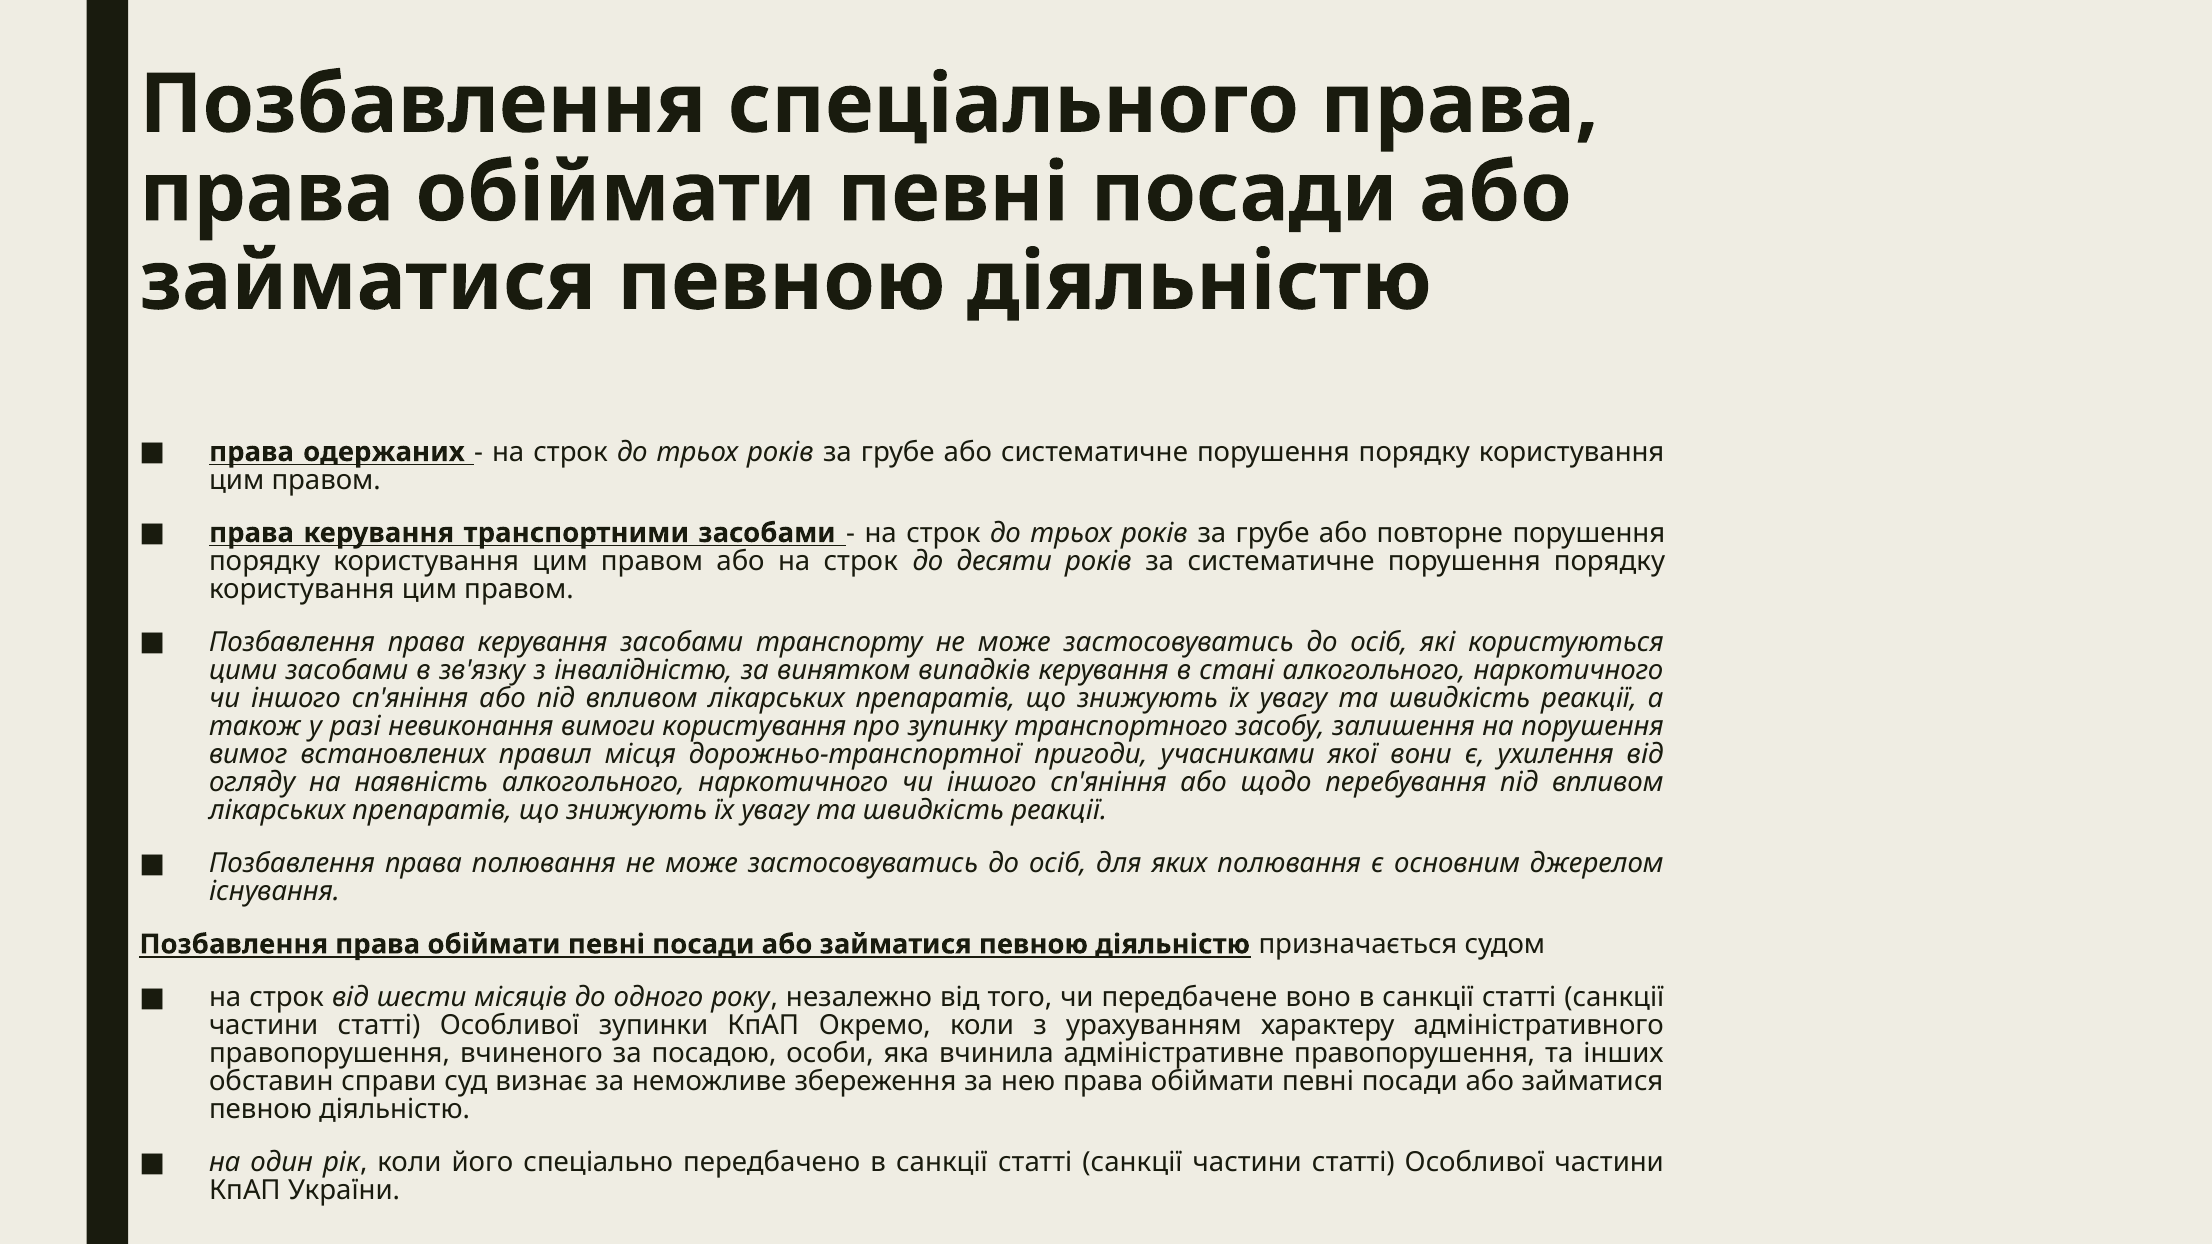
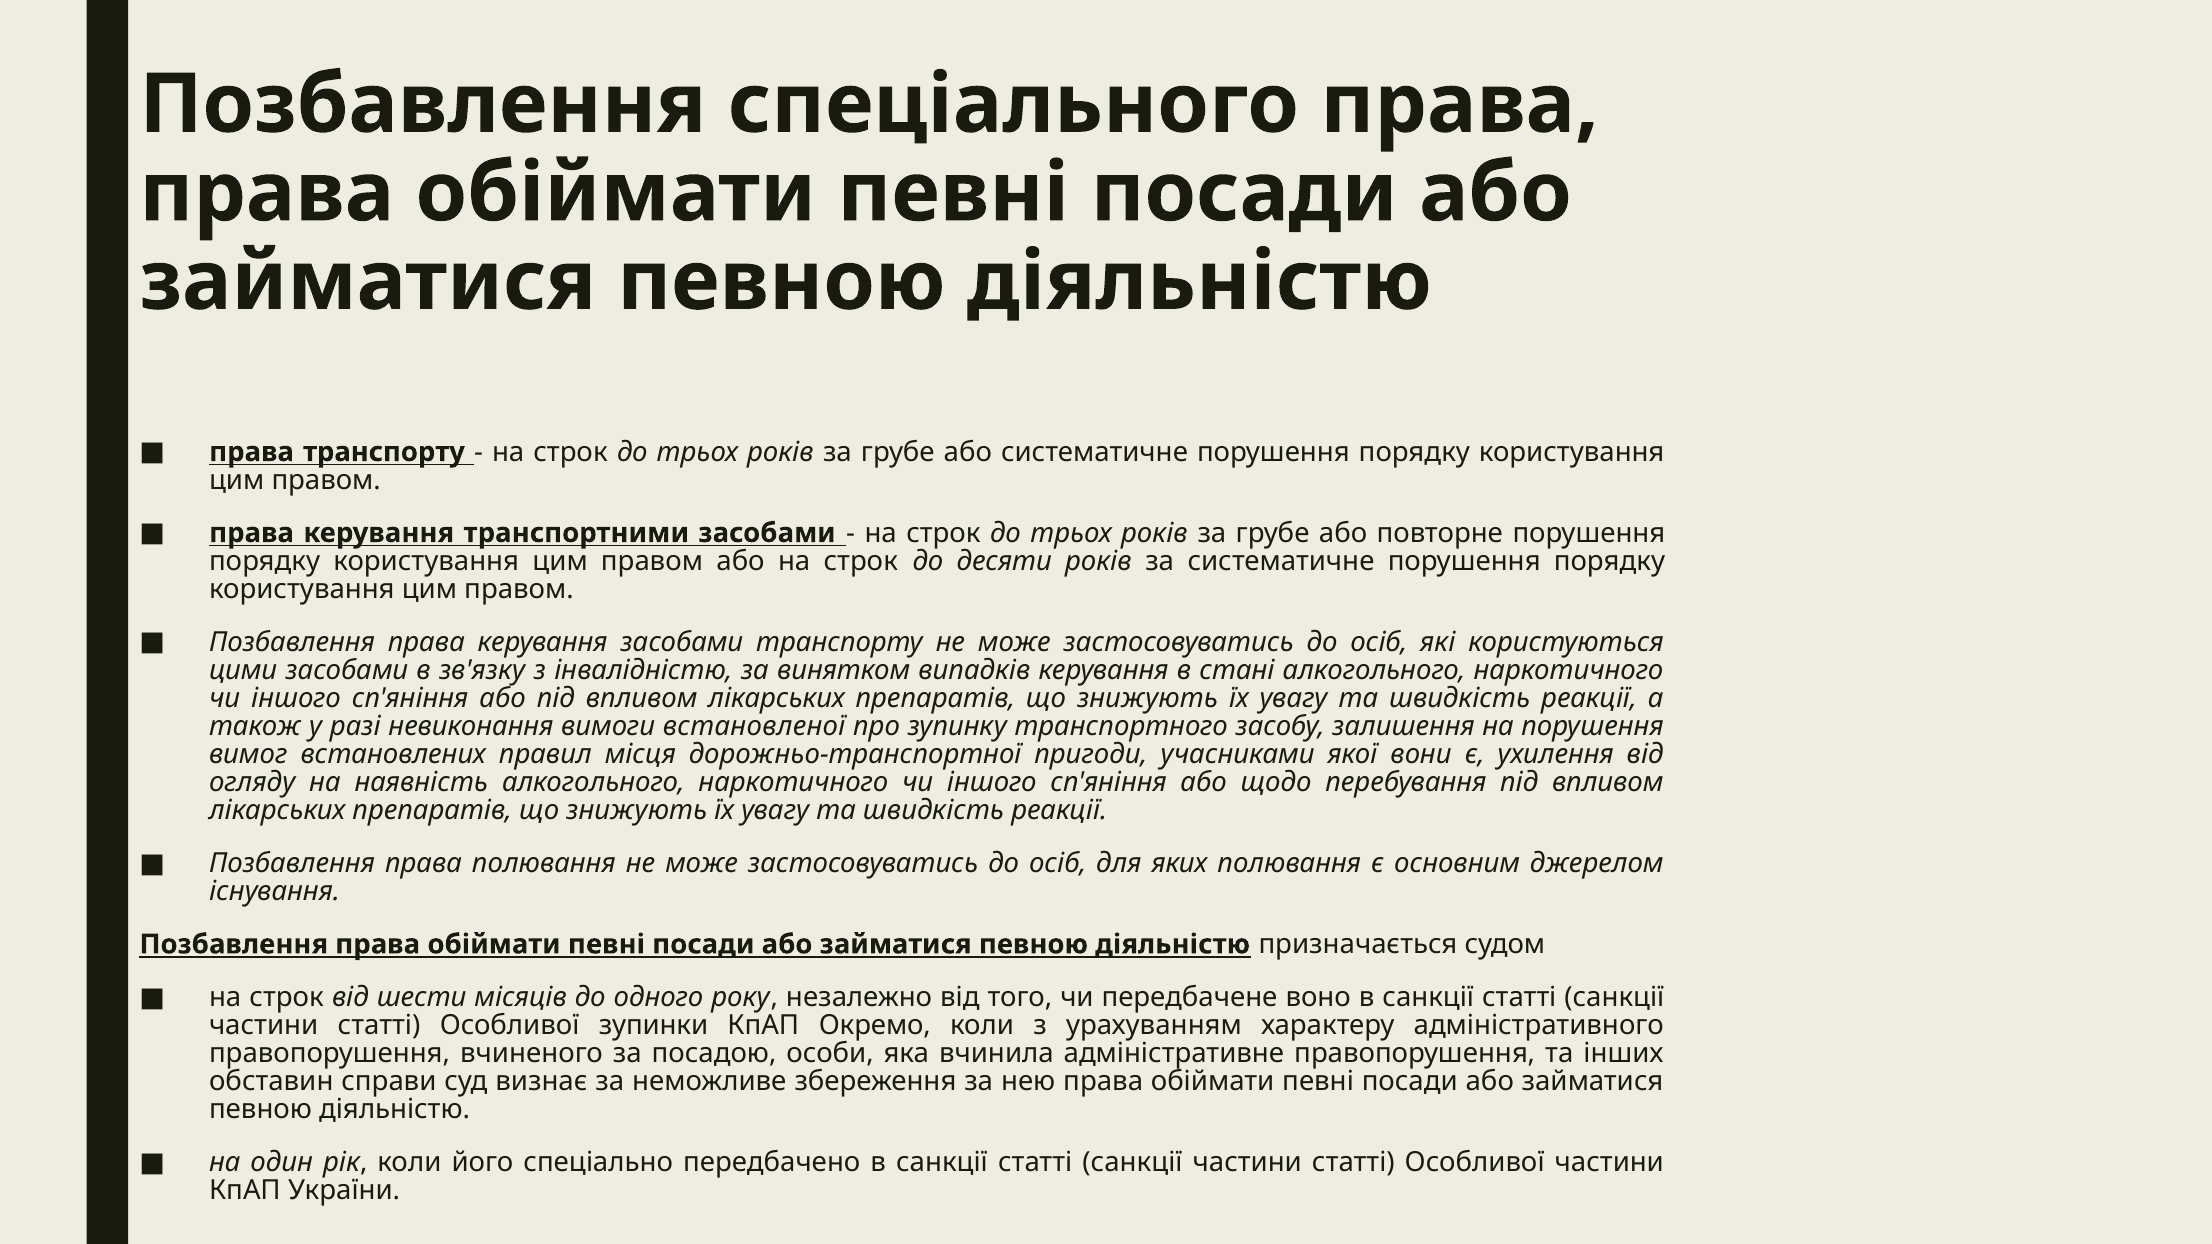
права одержаних: одержаних -> транспорту
вимоги користування: користування -> встановленої
